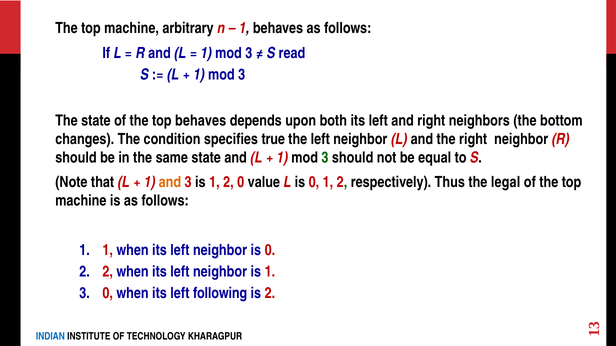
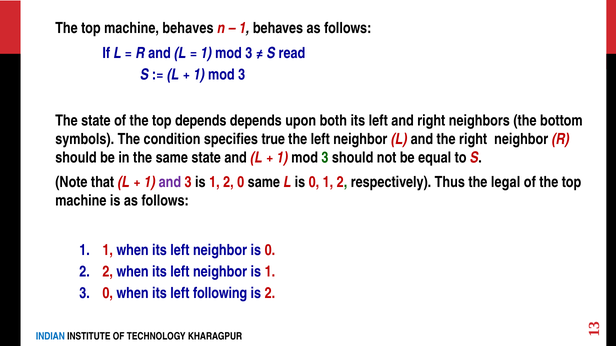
machine arbitrary: arbitrary -> behaves
top behaves: behaves -> depends
changes: changes -> symbols
and at (170, 182) colour: orange -> purple
0 value: value -> same
